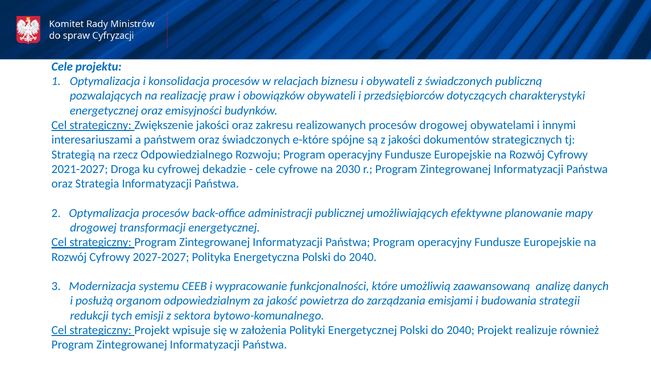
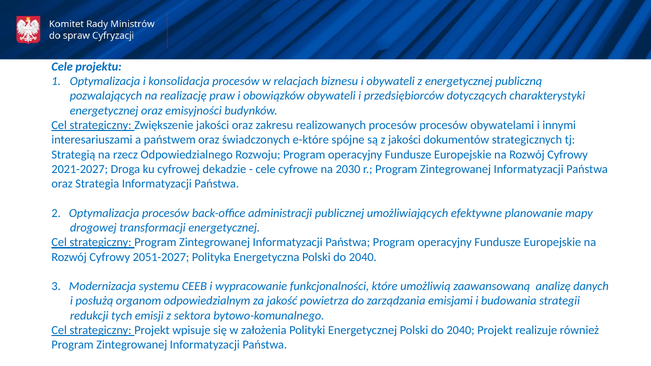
z świadczonych: świadczonych -> energetycznej
procesów drogowej: drogowej -> procesów
2027-2027: 2027-2027 -> 2051-2027
